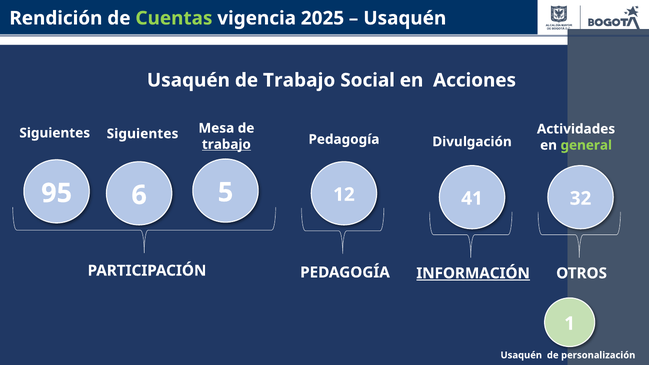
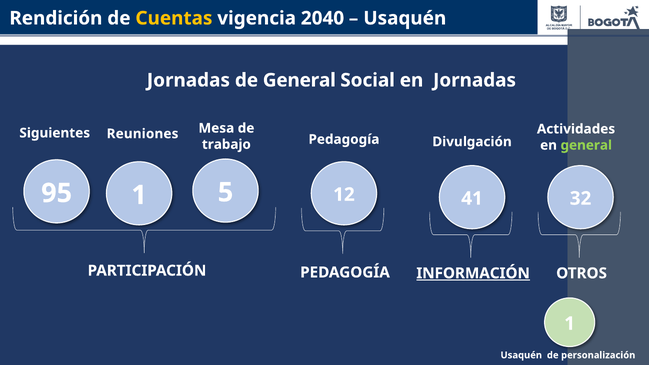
Cuentas colour: light green -> yellow
2025: 2025 -> 2040
Usaquén at (188, 80): Usaquén -> Jornadas
Trabajo at (299, 80): Trabajo -> General
en Acciones: Acciones -> Jornadas
Siguientes at (143, 134): Siguientes -> Reuniones
trabajo at (226, 144) underline: present -> none
95 6: 6 -> 1
